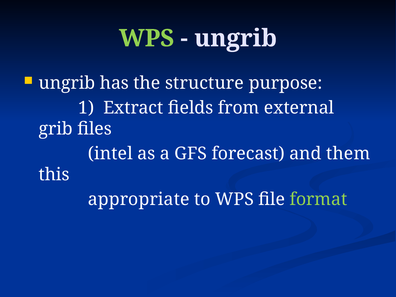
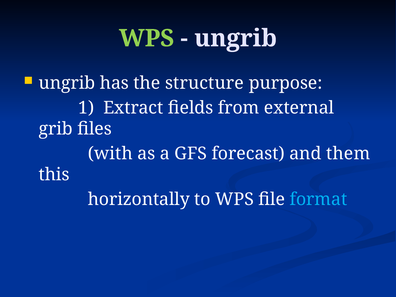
intel: intel -> with
appropriate: appropriate -> horizontally
format colour: light green -> light blue
